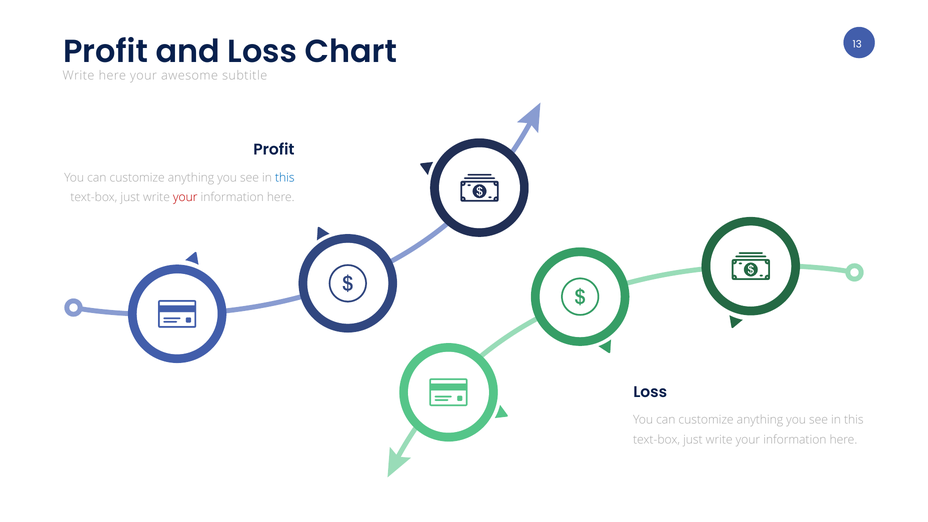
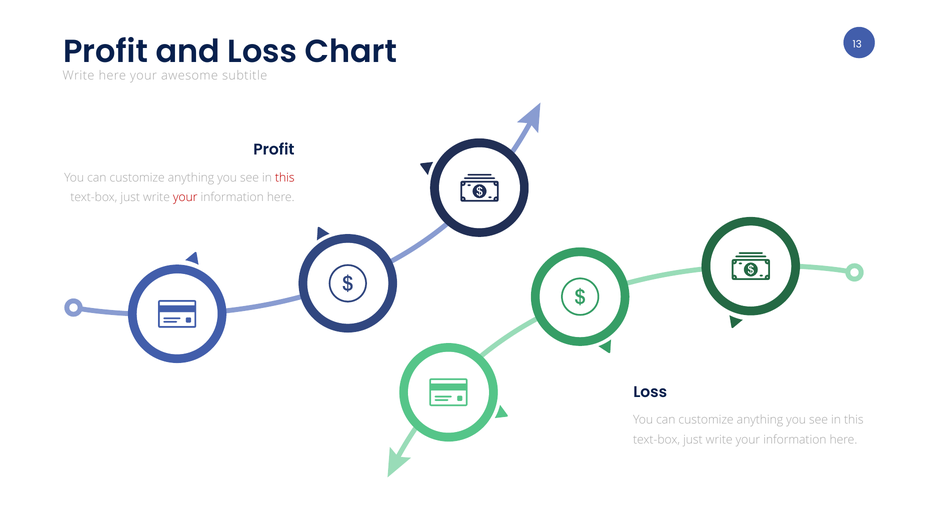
this at (285, 178) colour: blue -> red
